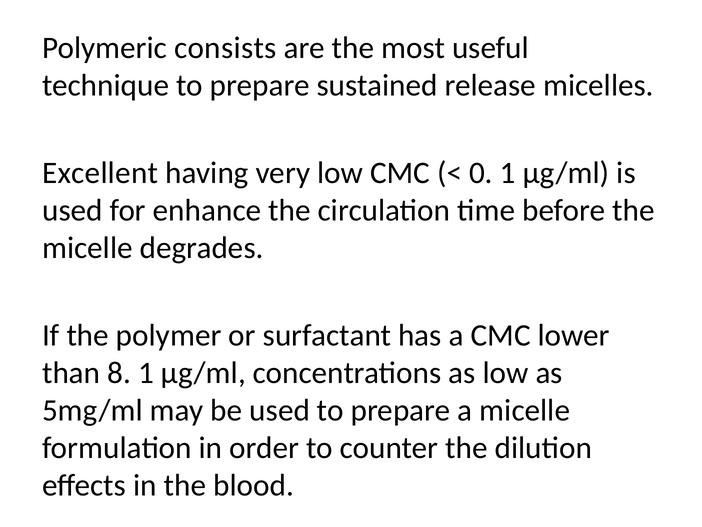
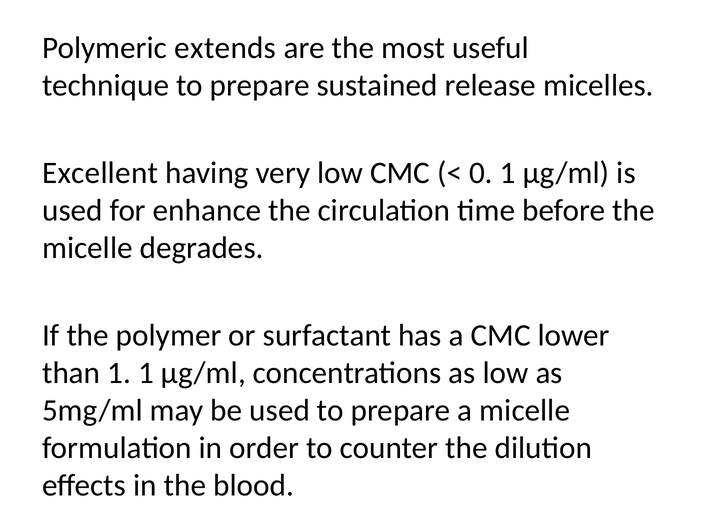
consists: consists -> extends
than 8: 8 -> 1
